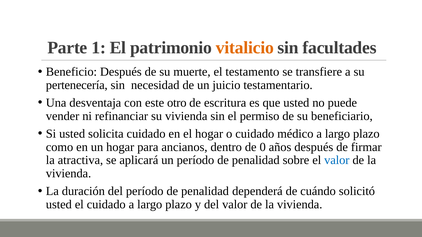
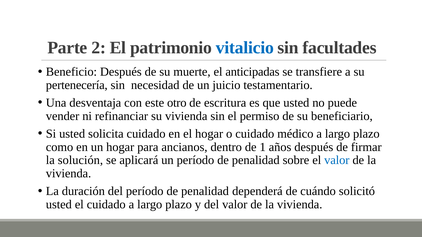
1: 1 -> 2
vitalicio colour: orange -> blue
testamento: testamento -> anticipadas
0: 0 -> 1
atractiva: atractiva -> solución
